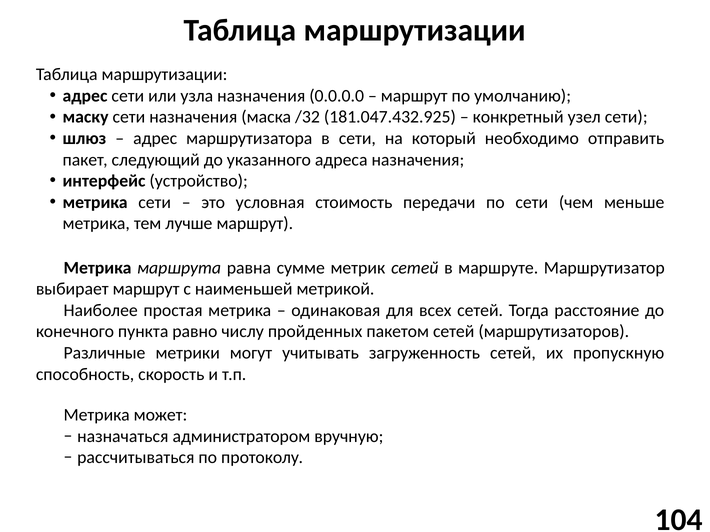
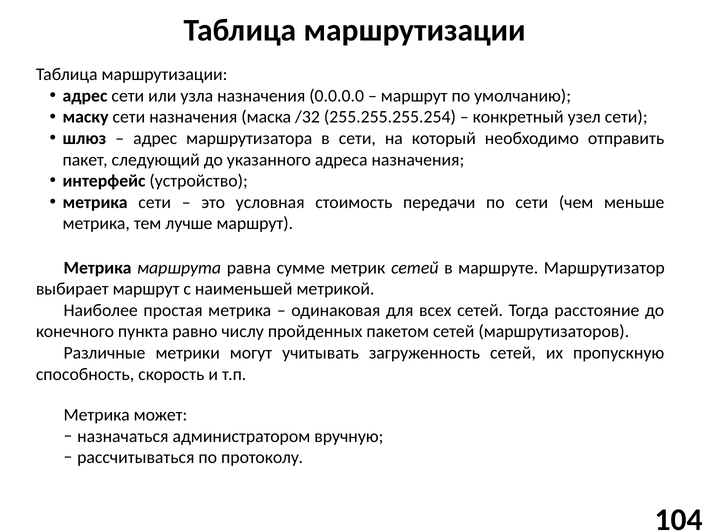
181.047.432.925: 181.047.432.925 -> 255.255.255.254
